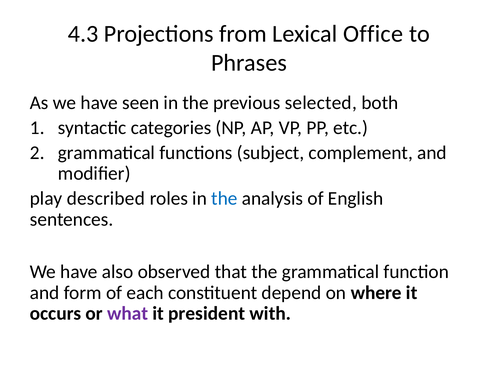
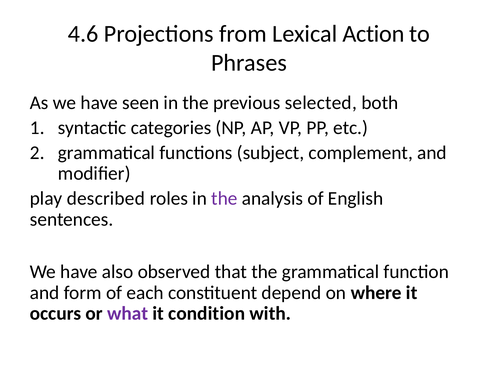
4.3: 4.3 -> 4.6
Office: Office -> Action
the at (224, 198) colour: blue -> purple
president: president -> condition
